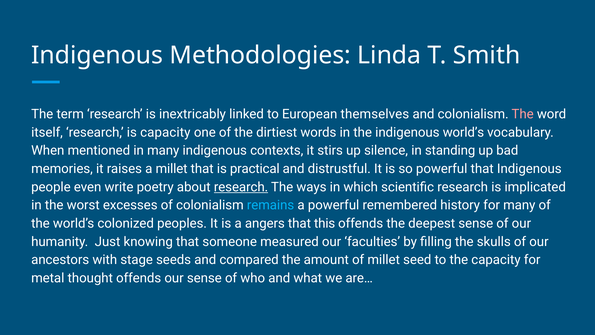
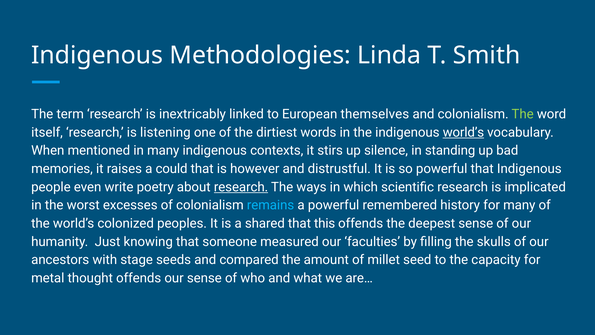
The at (523, 114) colour: pink -> light green
is capacity: capacity -> listening
world’s at (463, 132) underline: none -> present
a millet: millet -> could
practical: practical -> however
angers: angers -> shared
